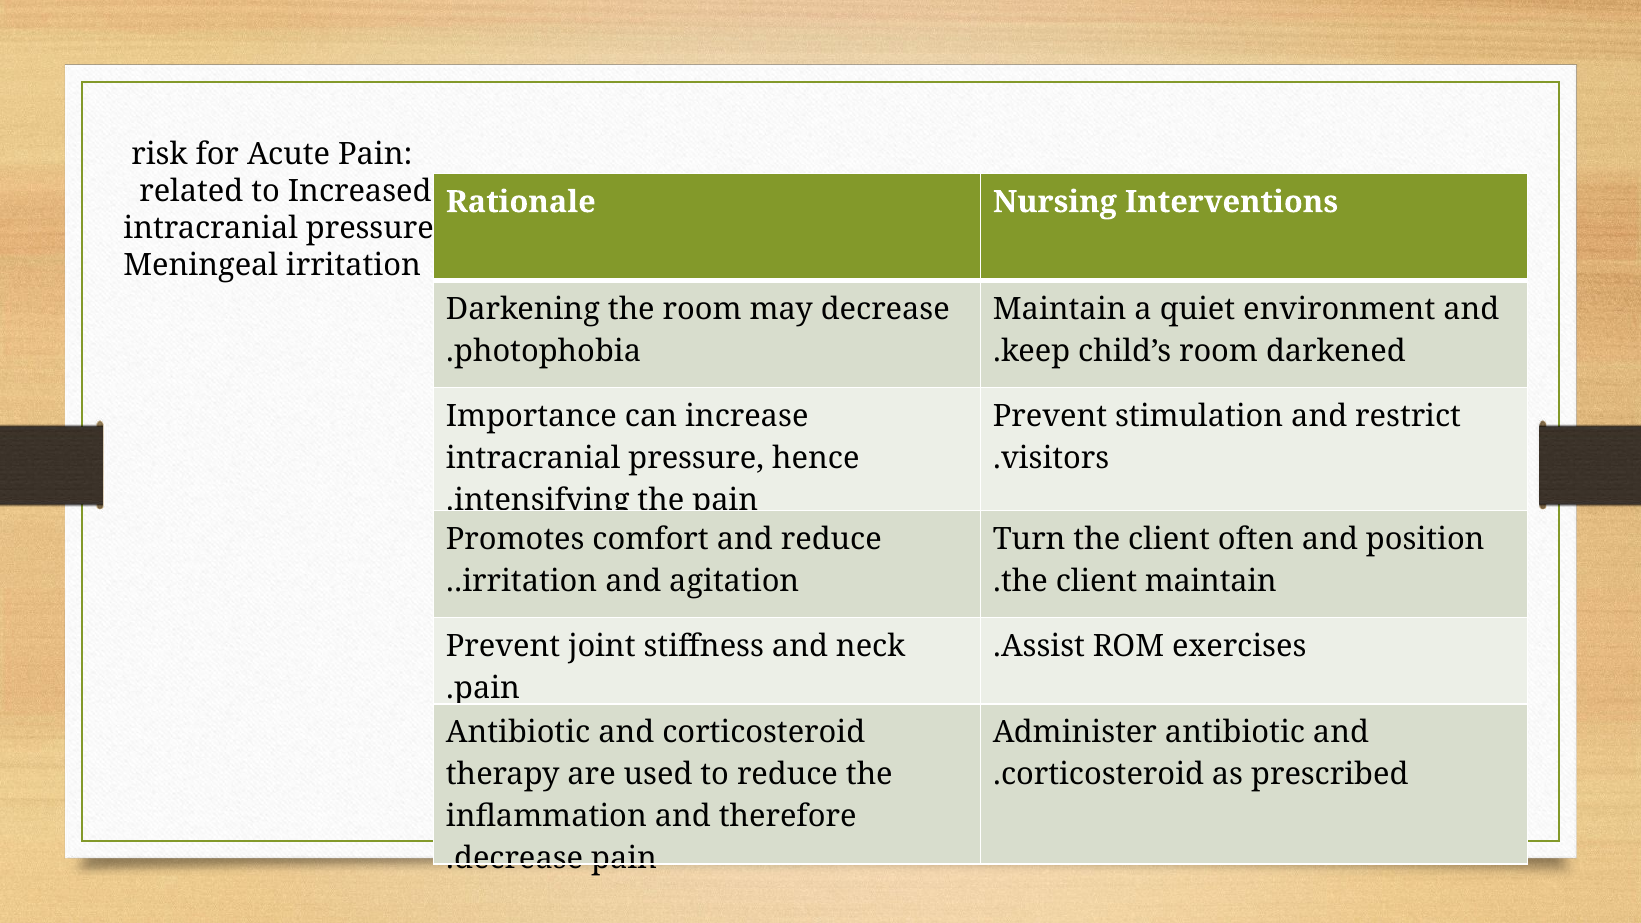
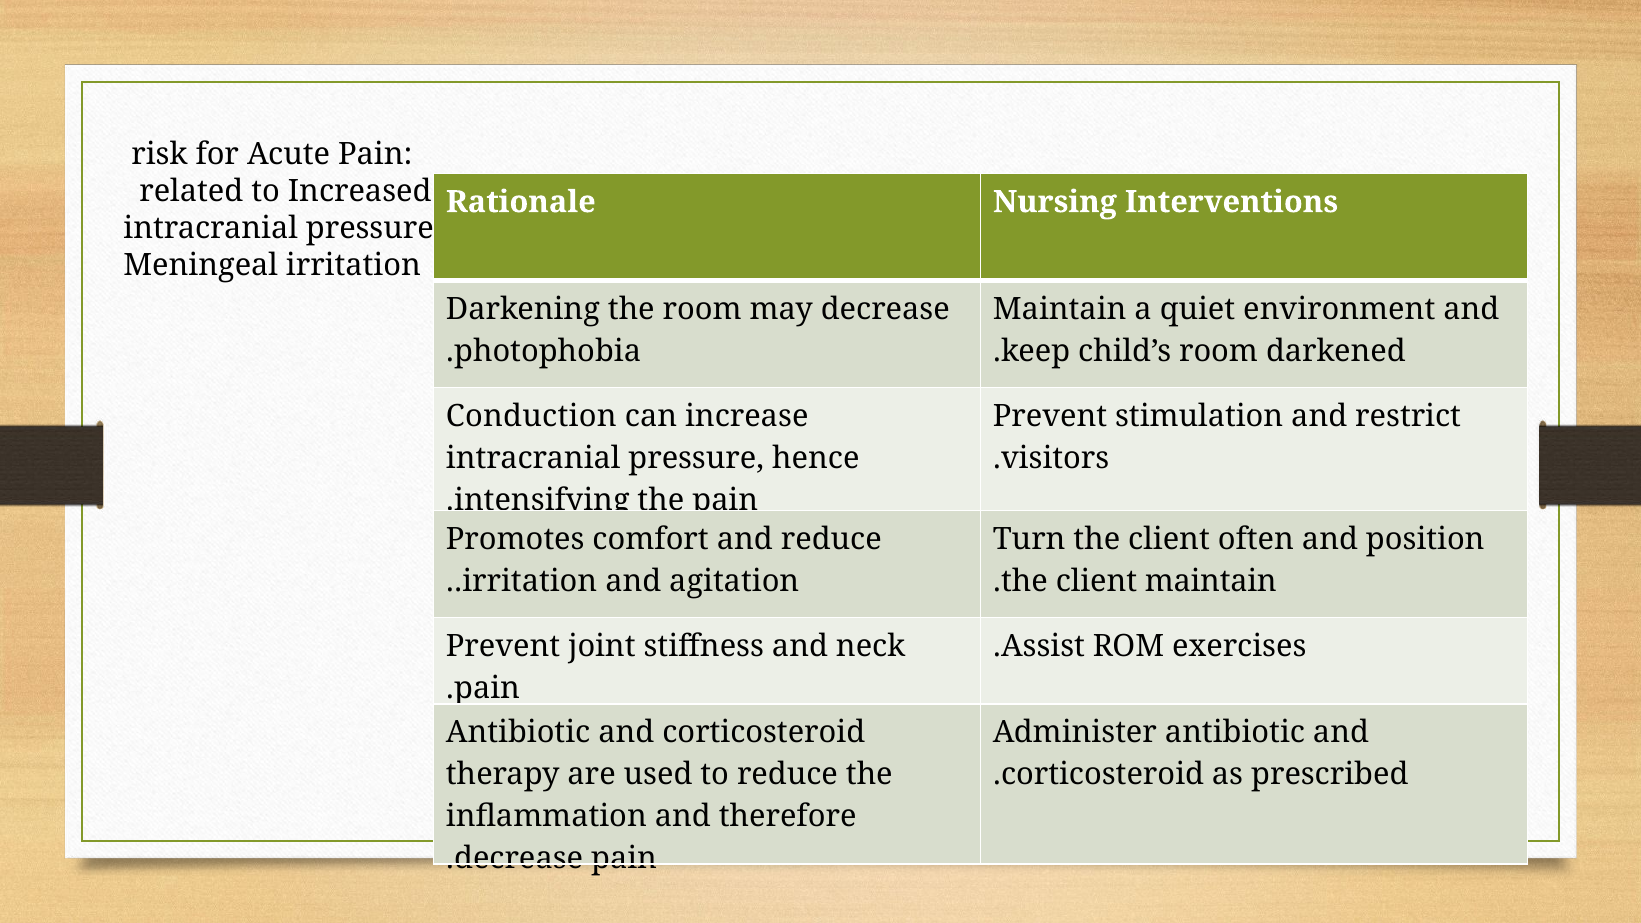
Importance: Importance -> Conduction
